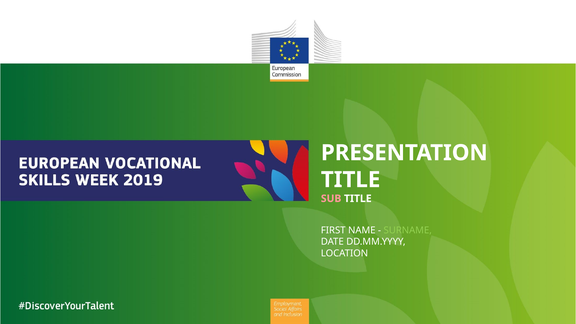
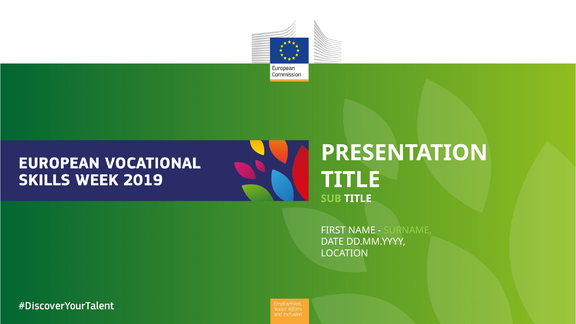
SUB colour: pink -> light green
